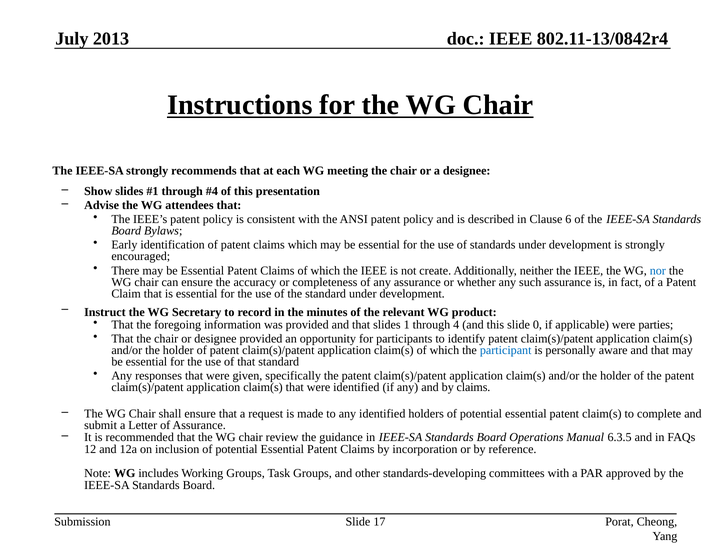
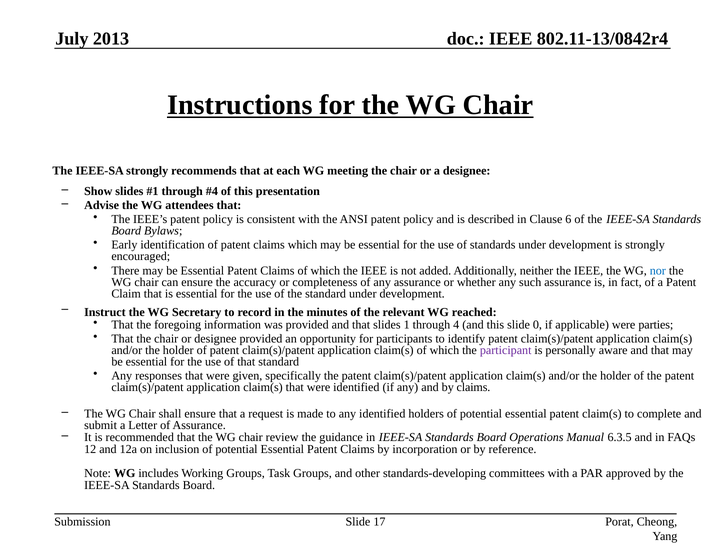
create: create -> added
product: product -> reached
participant colour: blue -> purple
